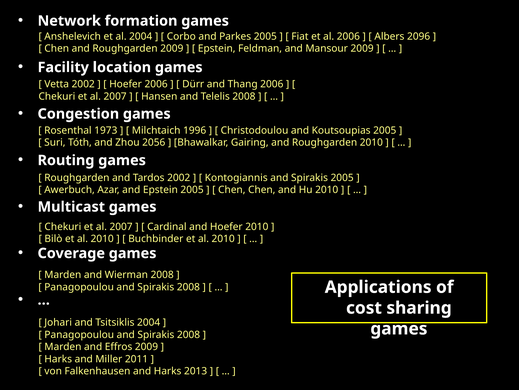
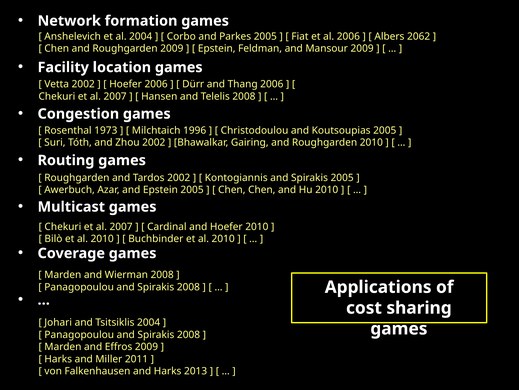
2096: 2096 -> 2062
Zhou 2056: 2056 -> 2002
